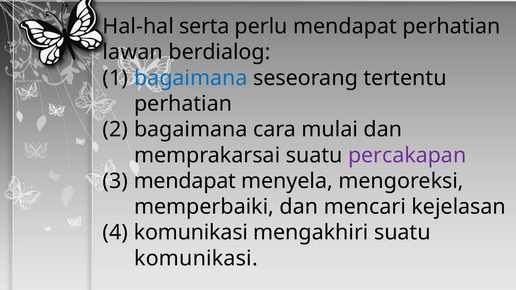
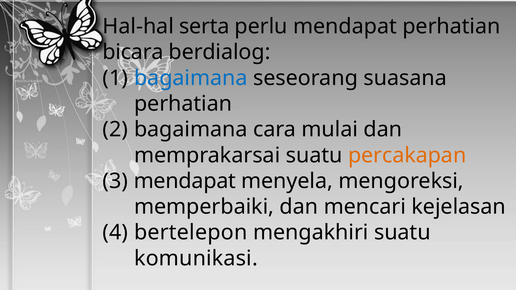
lawan: lawan -> bicara
tertentu: tertentu -> suasana
percakapan colour: purple -> orange
komunikasi at (191, 233): komunikasi -> bertelepon
